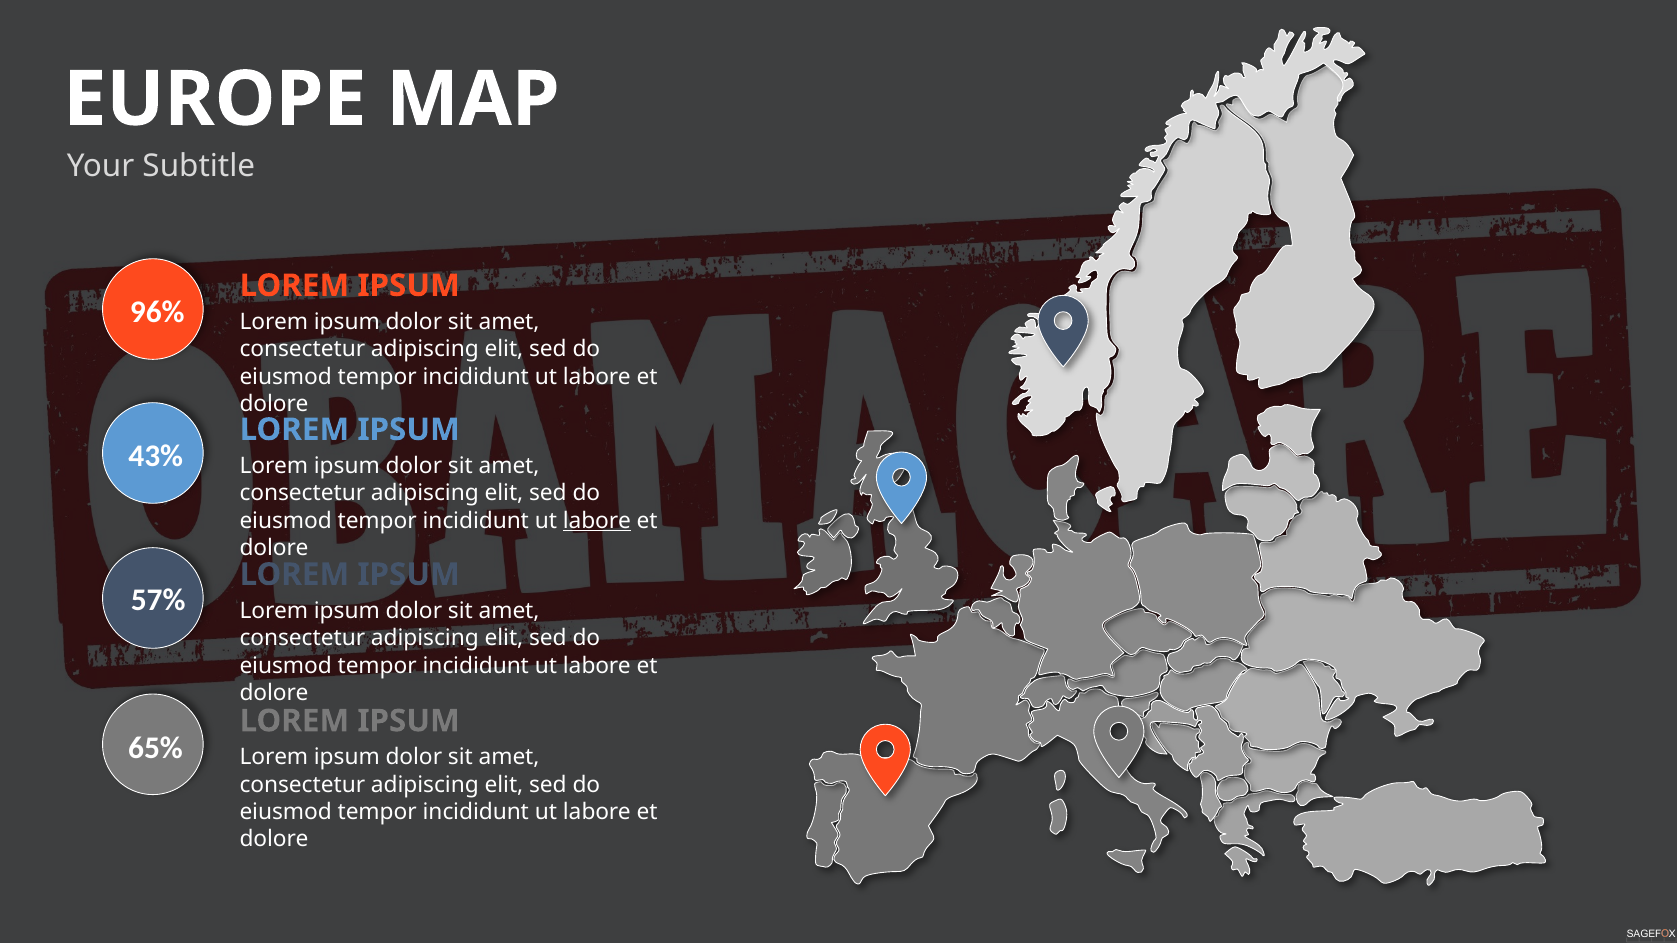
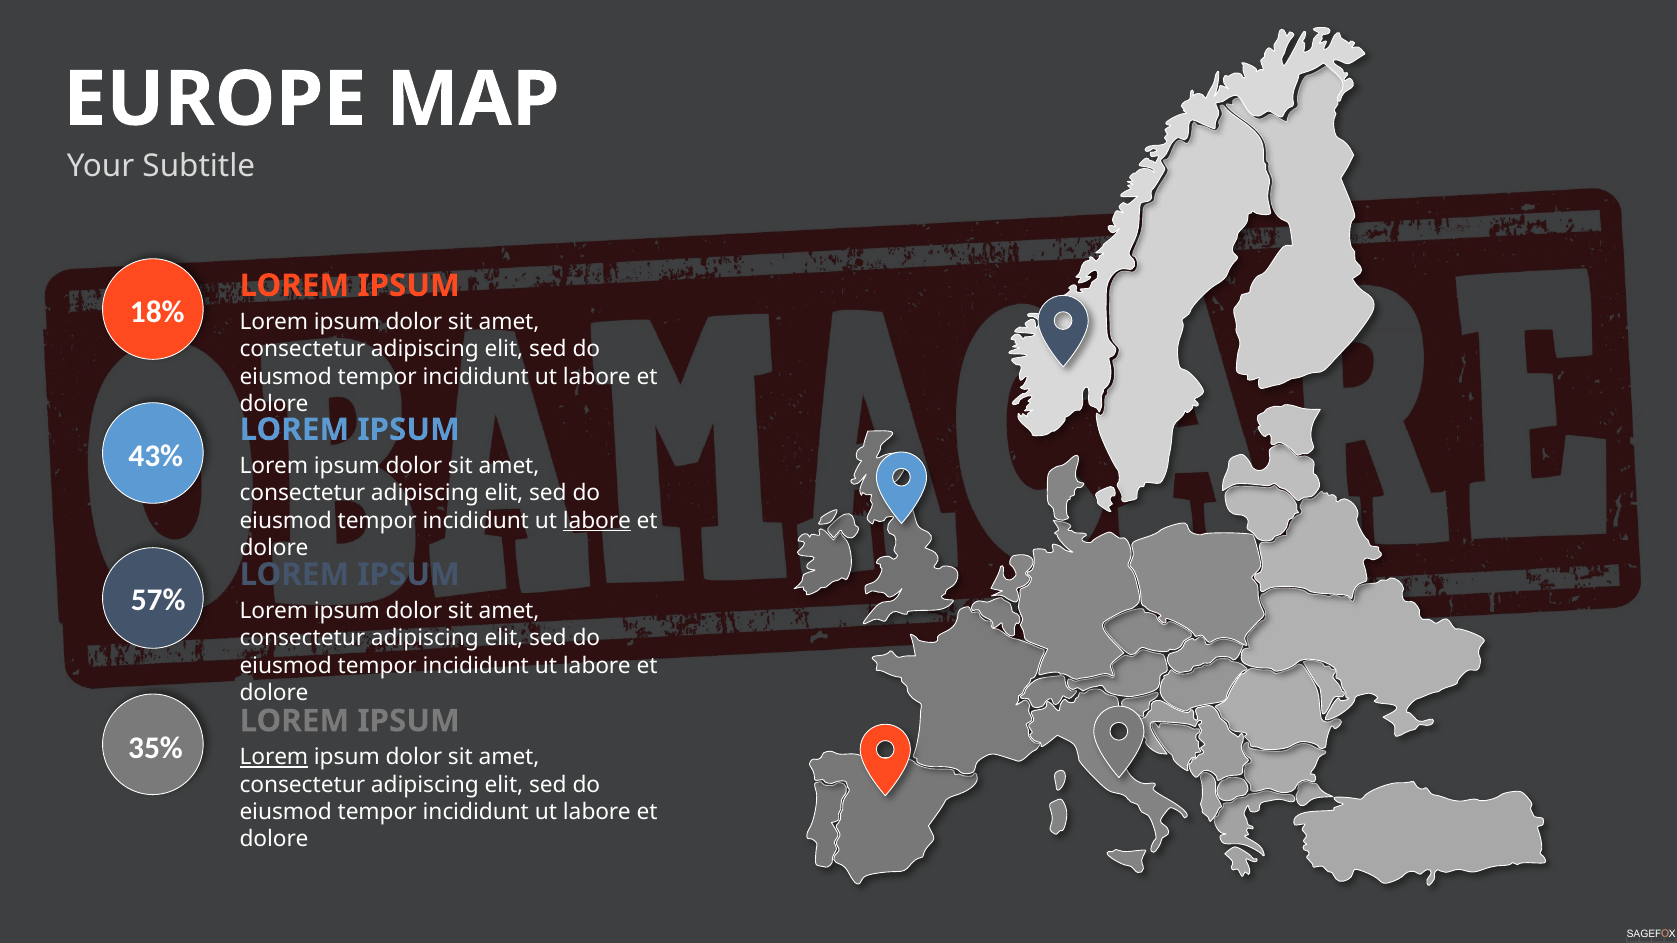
96%: 96% -> 18%
65%: 65% -> 35%
Lorem at (274, 758) underline: none -> present
